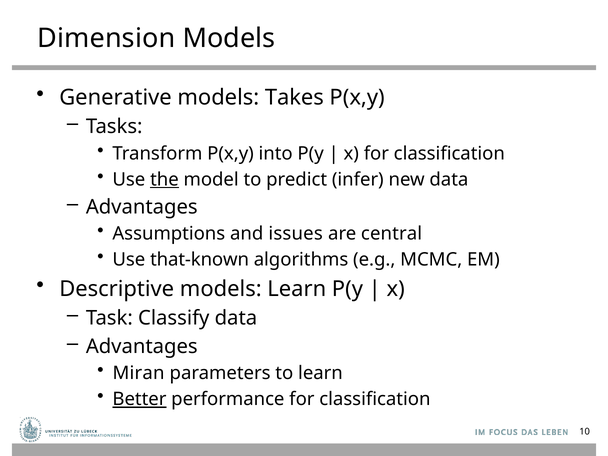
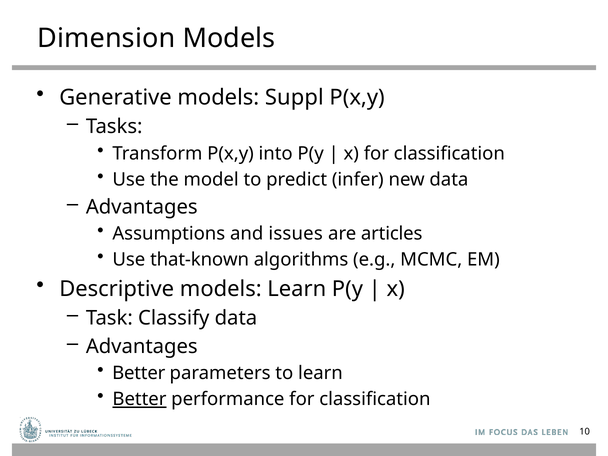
Takes: Takes -> Suppl
the underline: present -> none
central: central -> articles
Miran at (139, 373): Miran -> Better
